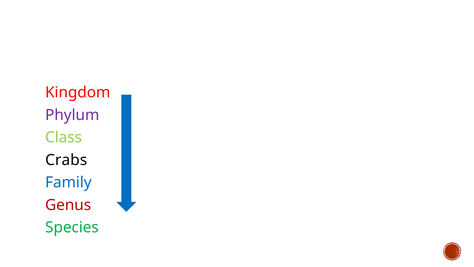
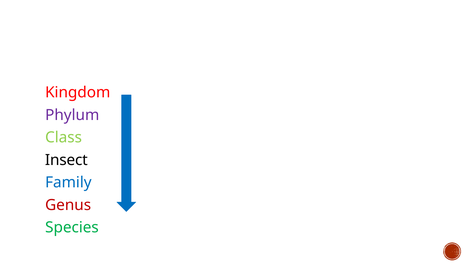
Crabs: Crabs -> Insect
